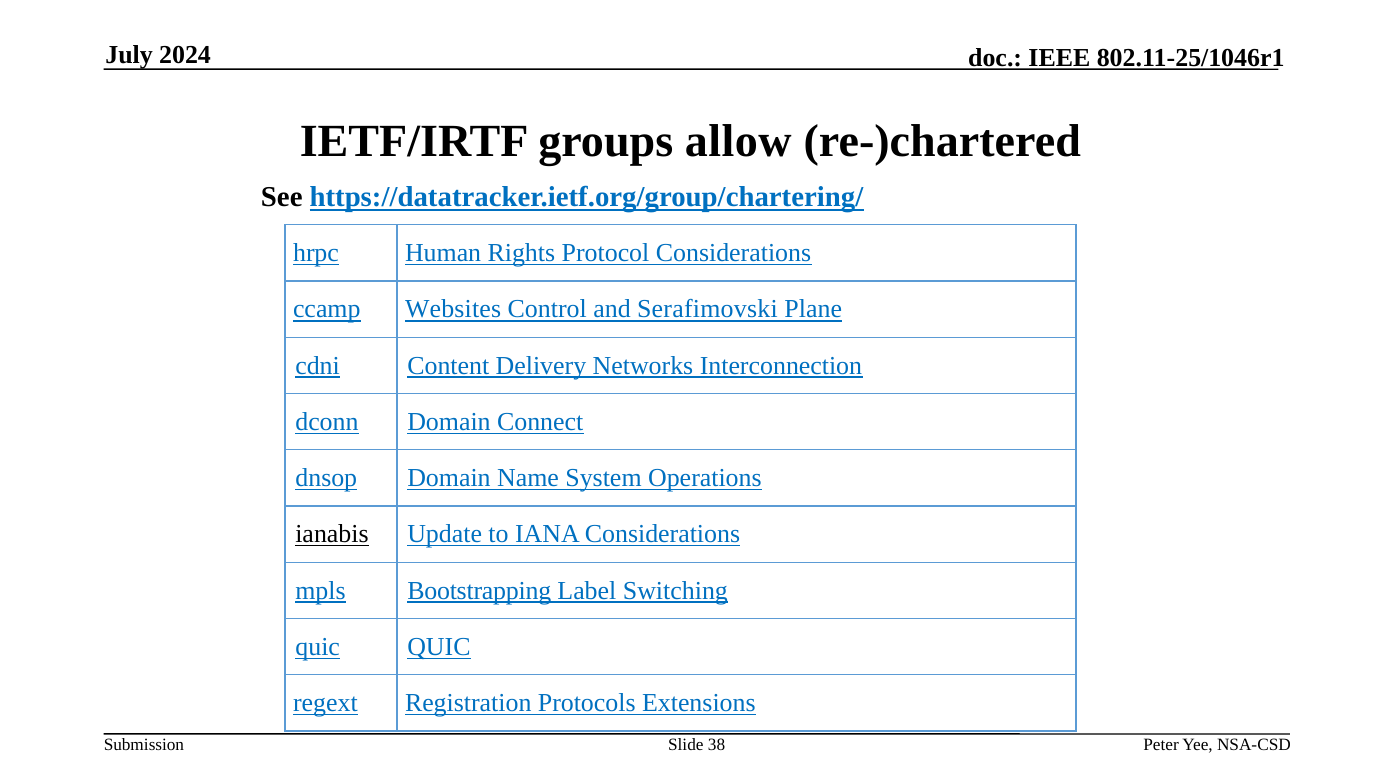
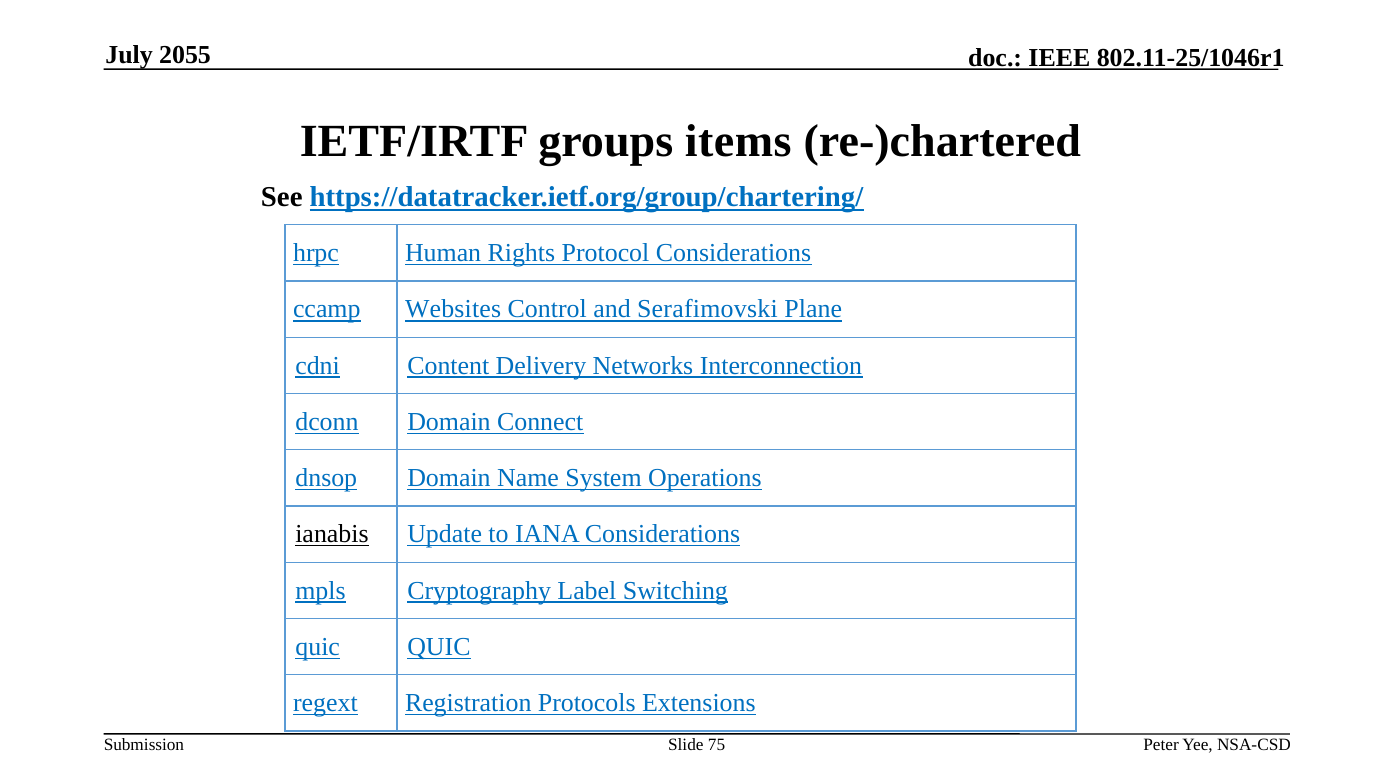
2024: 2024 -> 2055
allow: allow -> items
Bootstrapping: Bootstrapping -> Cryptography
38: 38 -> 75
